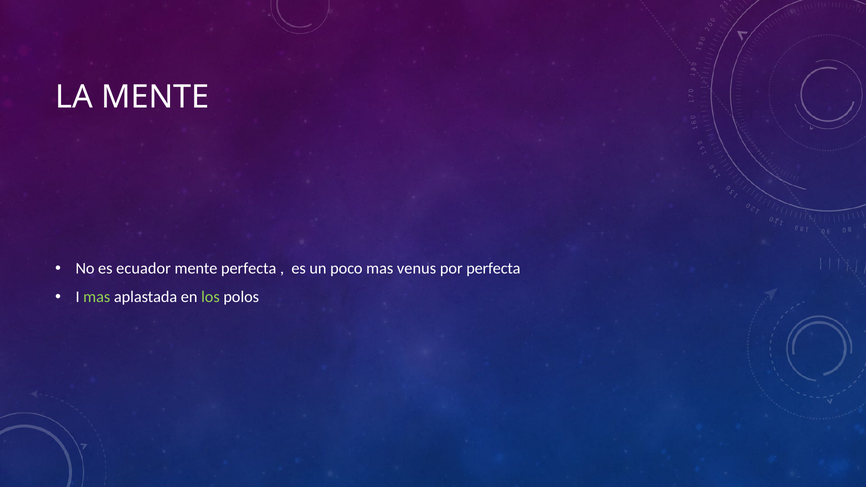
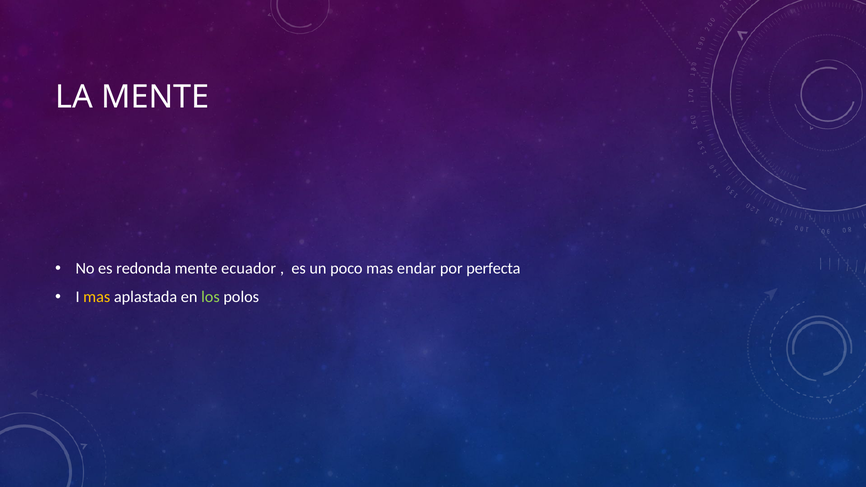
ecuador: ecuador -> redonda
mente perfecta: perfecta -> ecuador
venus: venus -> endar
mas at (97, 297) colour: light green -> yellow
